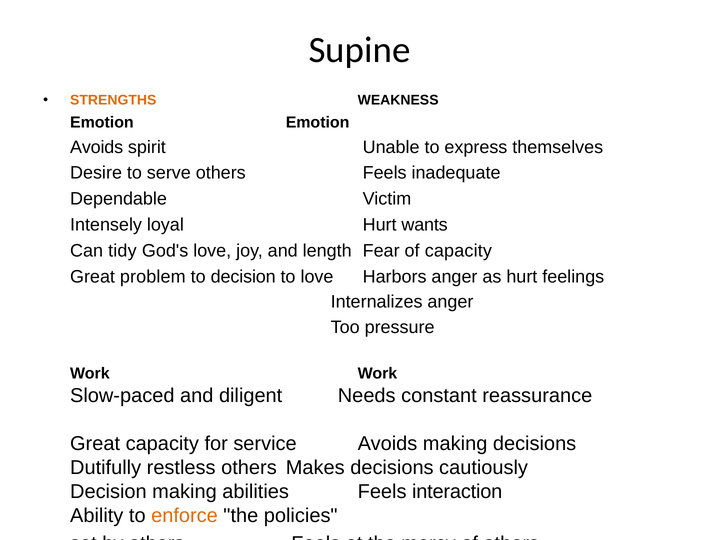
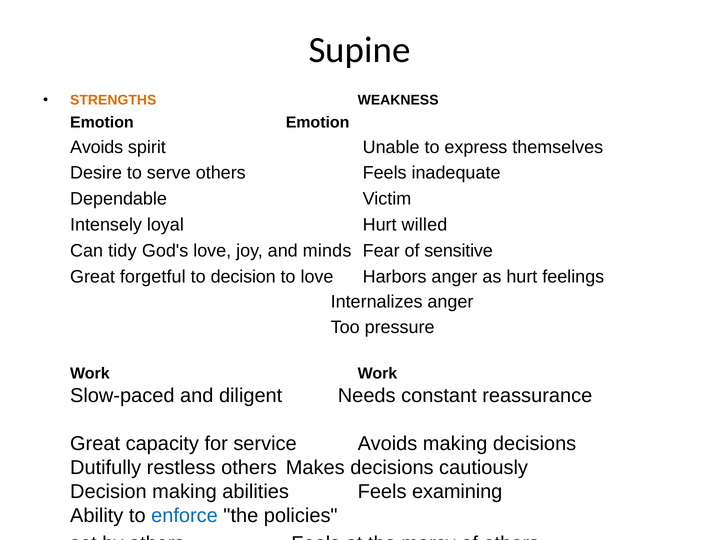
wants: wants -> willed
length: length -> minds
of capacity: capacity -> sensitive
problem: problem -> forgetful
interaction: interaction -> examining
enforce colour: orange -> blue
